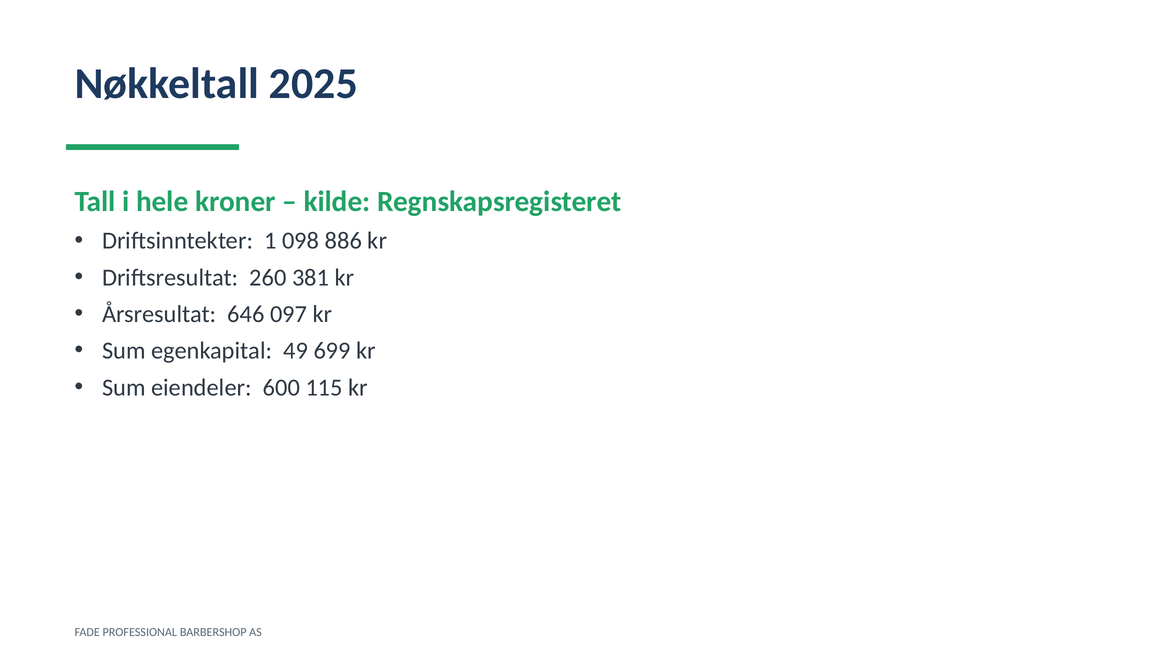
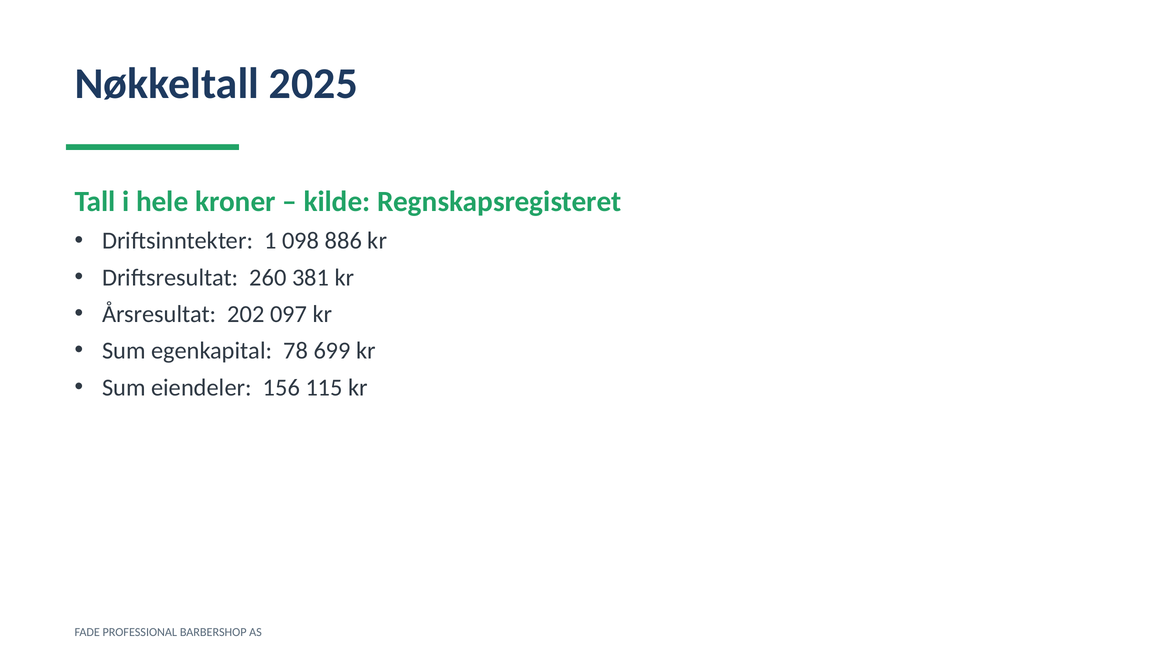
646: 646 -> 202
49: 49 -> 78
600: 600 -> 156
